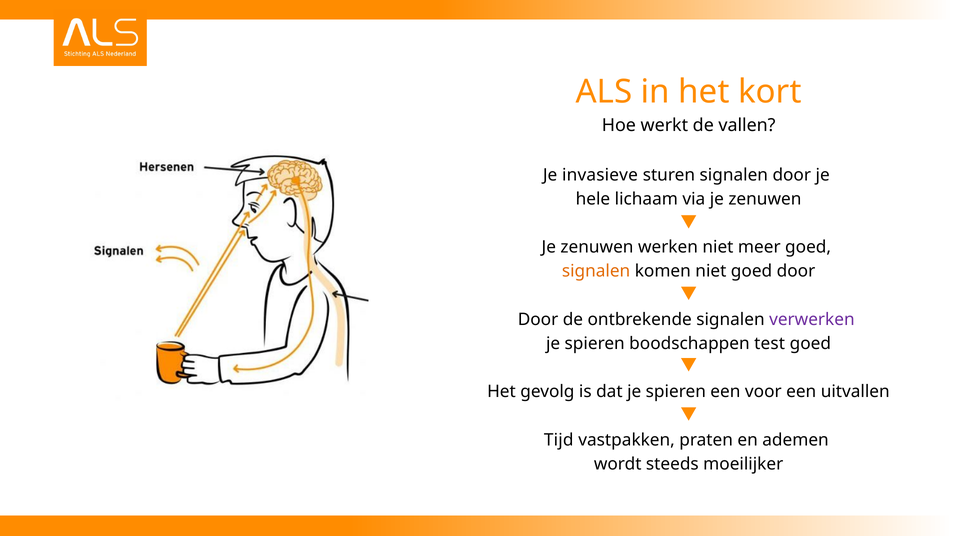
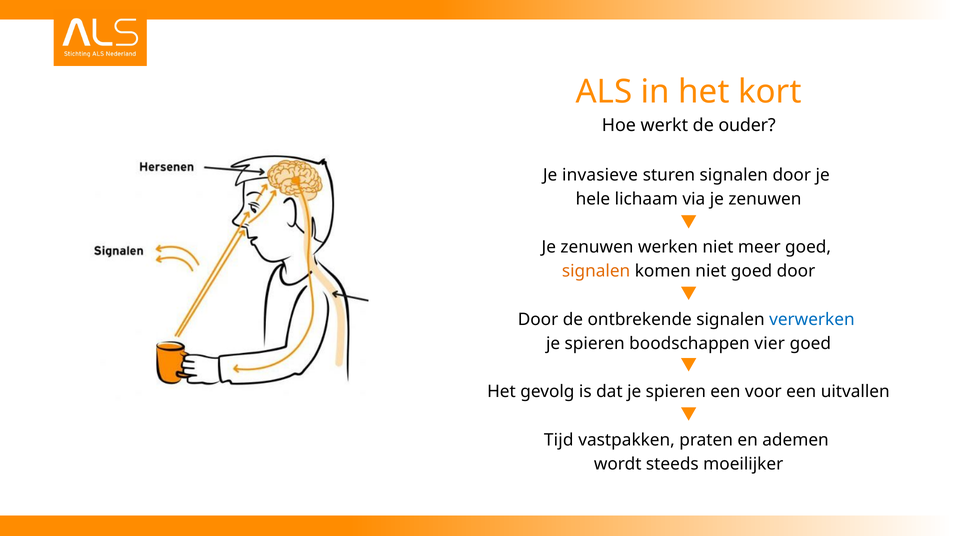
vallen: vallen -> ouder
verwerken colour: purple -> blue
test: test -> vier
